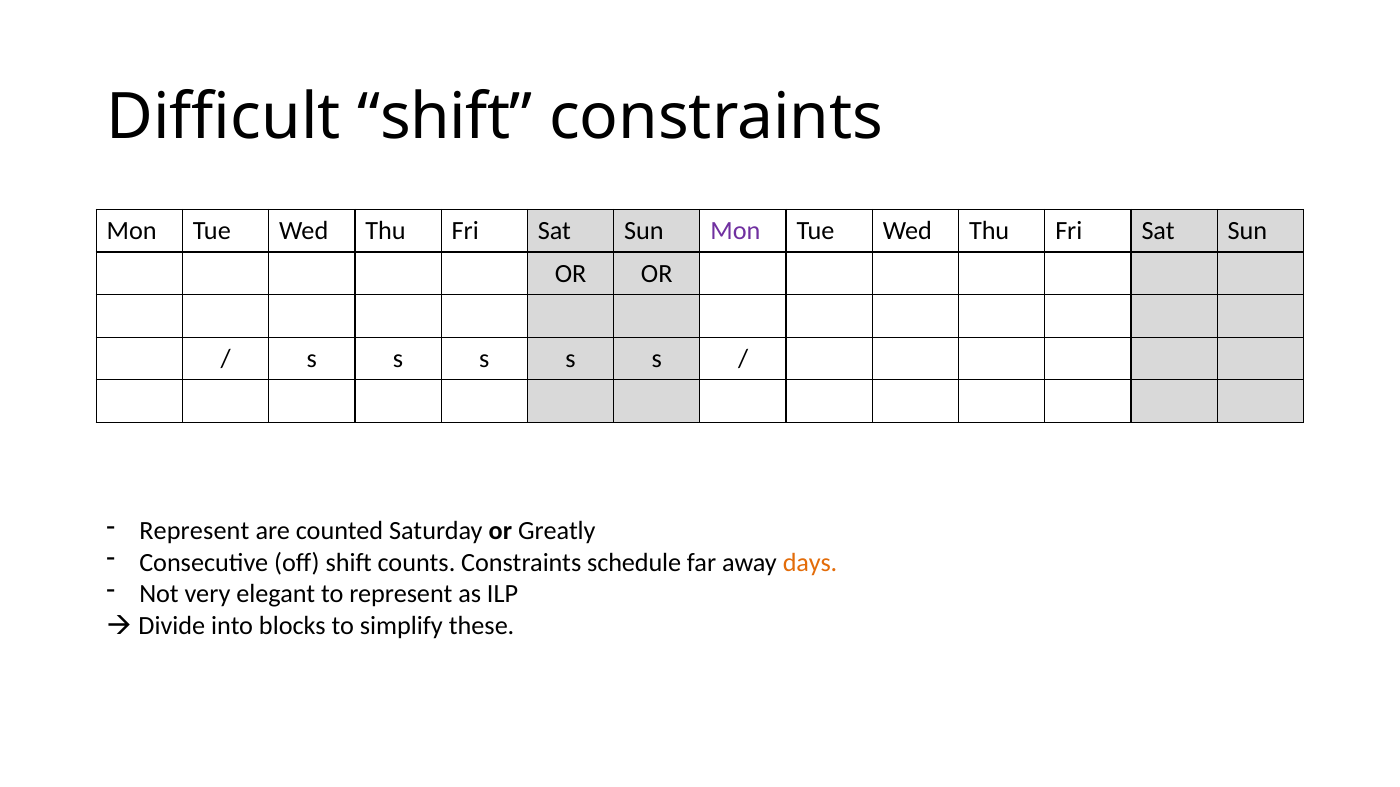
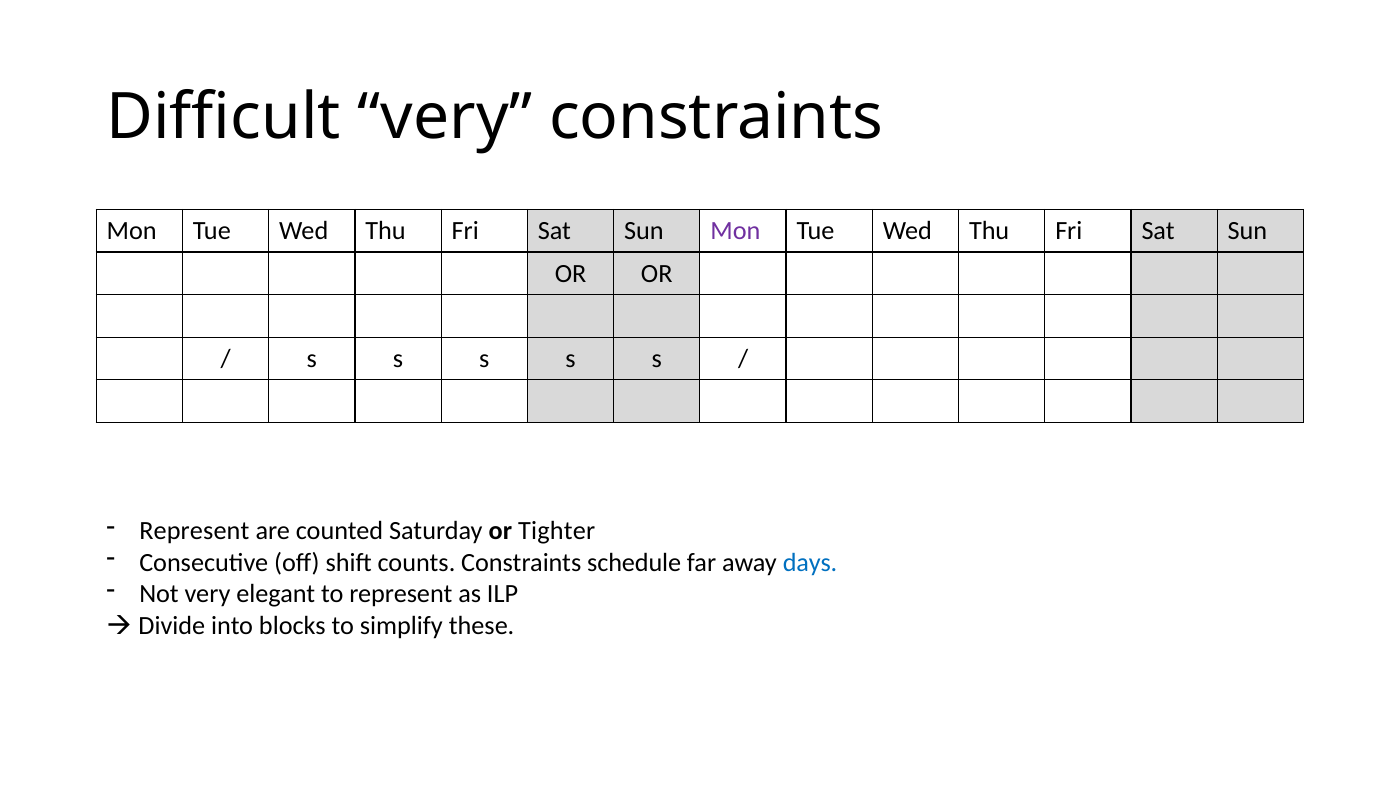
Difficult shift: shift -> very
Greatly: Greatly -> Tighter
days colour: orange -> blue
